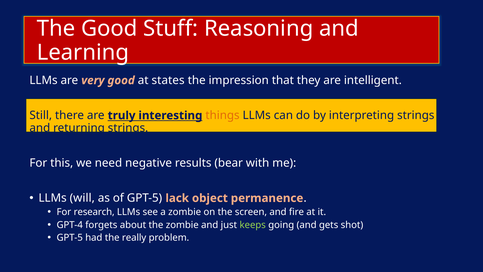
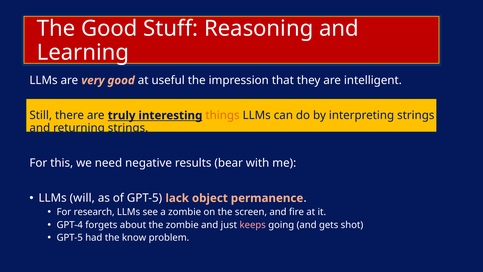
states: states -> useful
keeps colour: light green -> pink
really: really -> know
